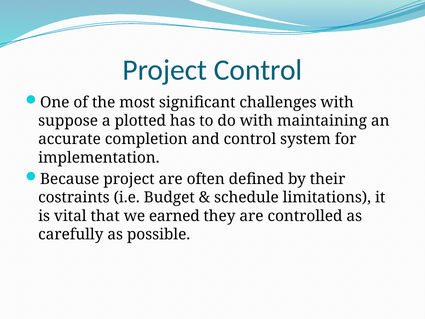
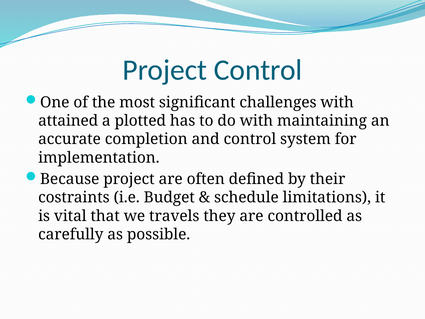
suppose: suppose -> attained
earned: earned -> travels
